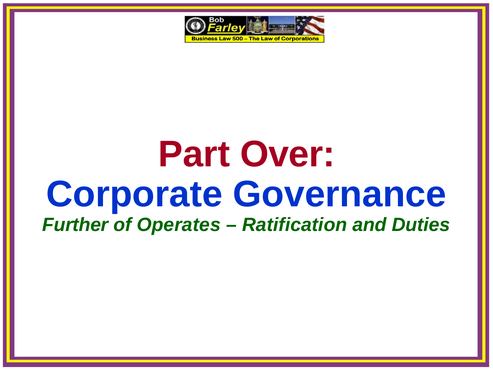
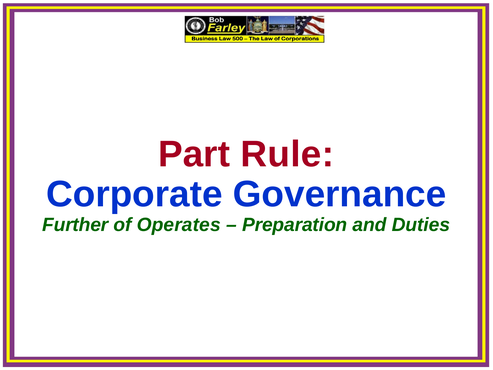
Over: Over -> Rule
Ratification: Ratification -> Preparation
